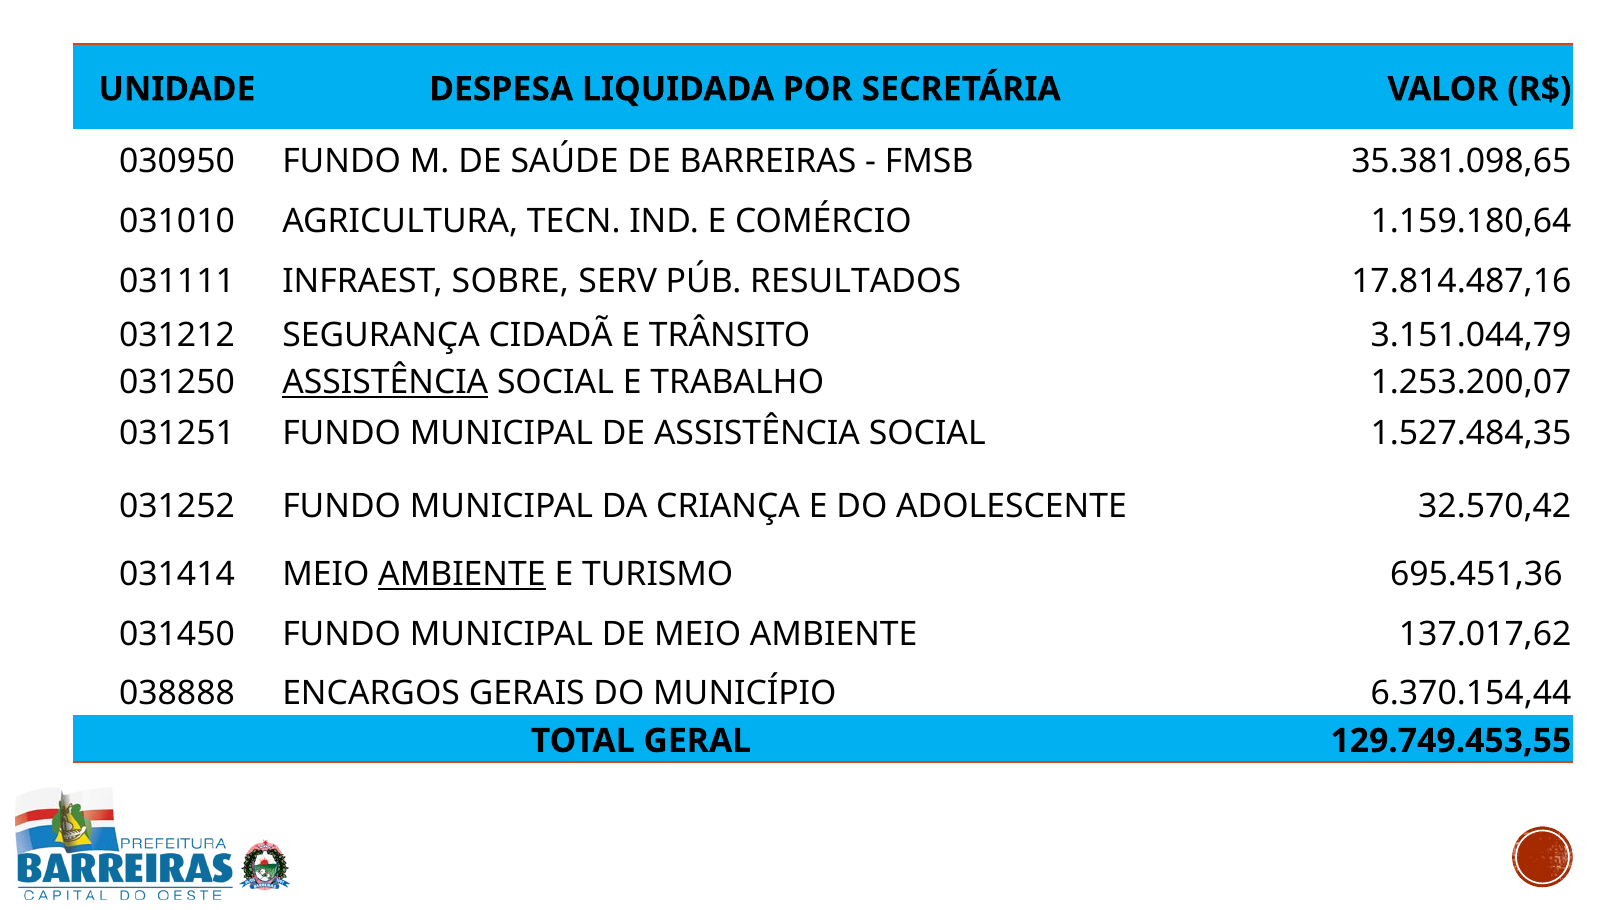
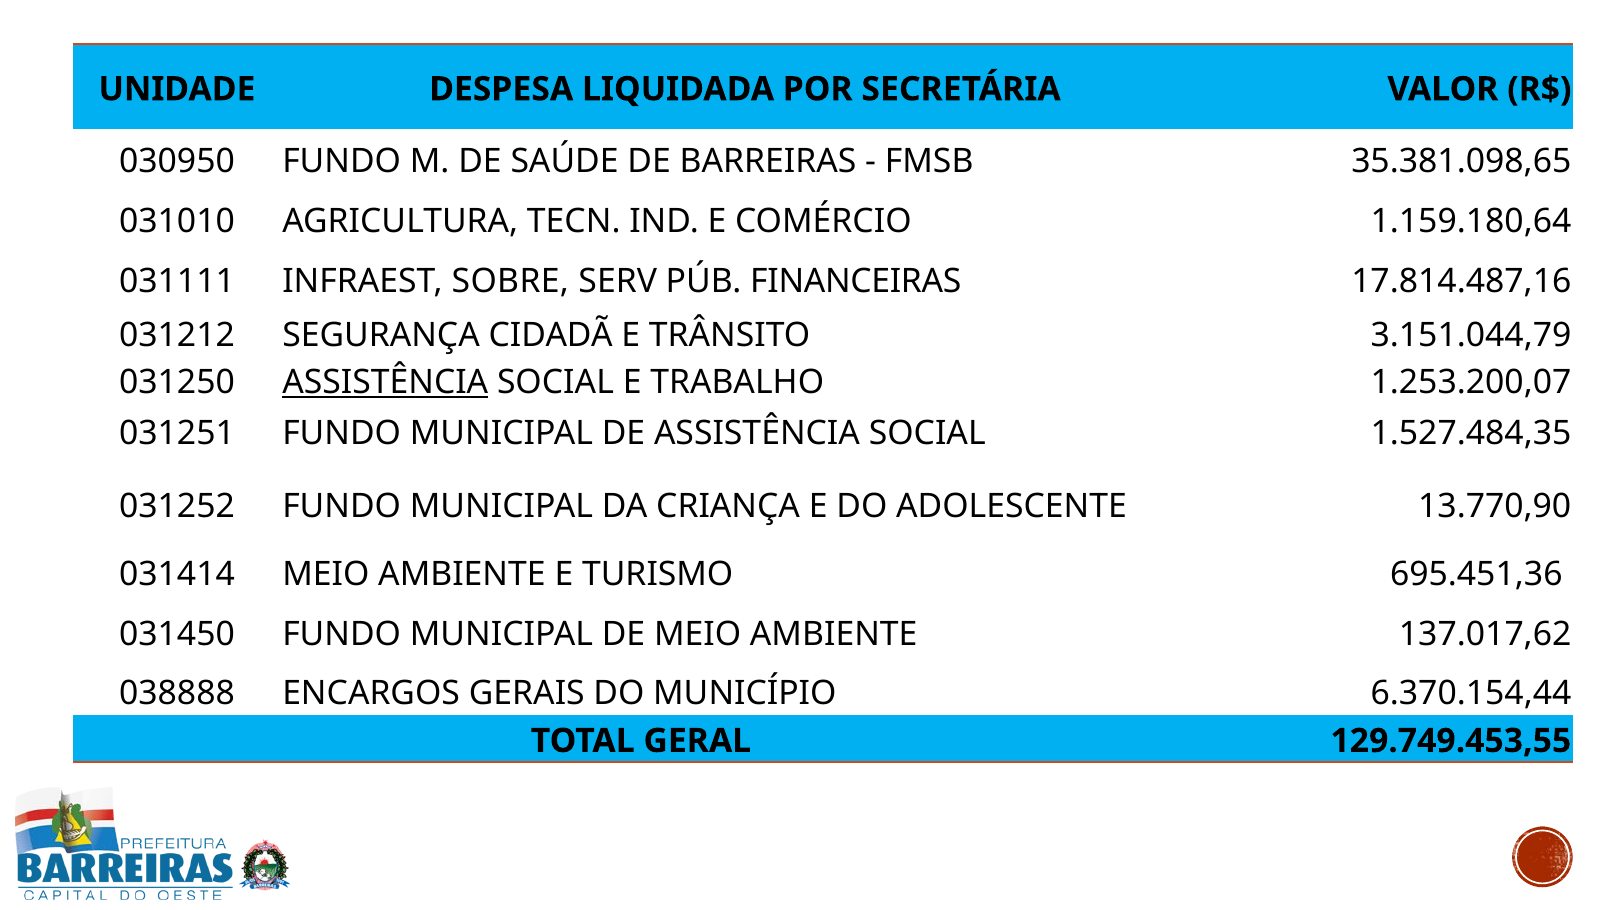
RESULTADOS: RESULTADOS -> FINANCEIRAS
32.570,42: 32.570,42 -> 13.770,90
AMBIENTE at (462, 574) underline: present -> none
